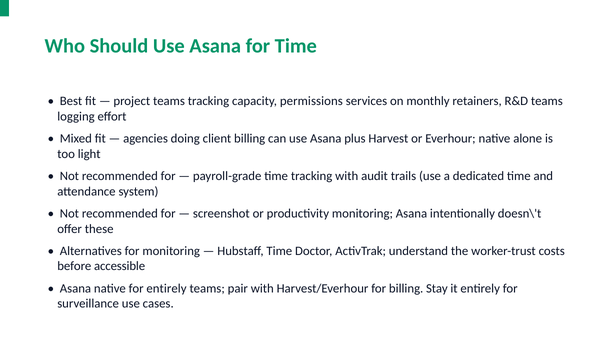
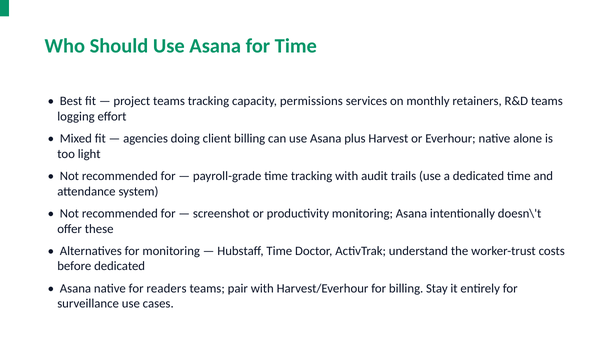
before accessible: accessible -> dedicated
for entirely: entirely -> readers
